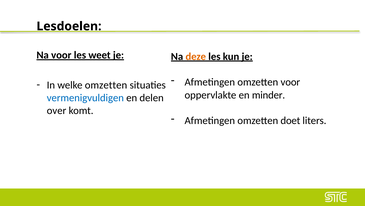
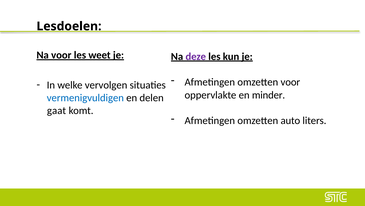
deze colour: orange -> purple
welke omzetten: omzetten -> vervolgen
over: over -> gaat
doet: doet -> auto
